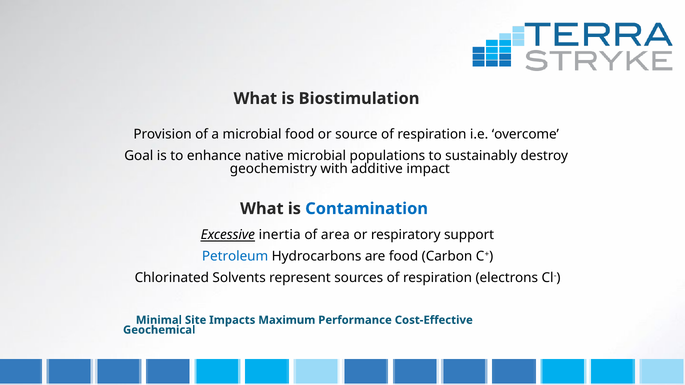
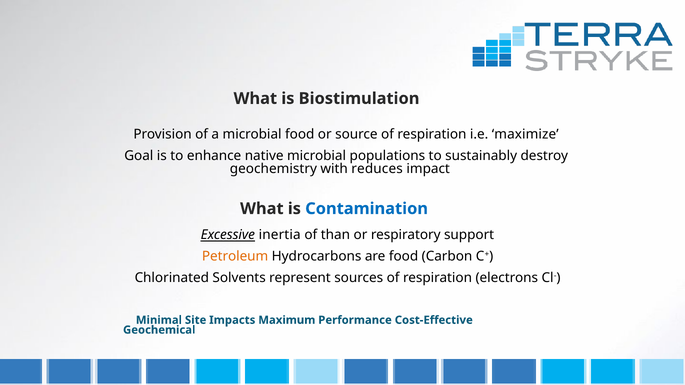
overcome: overcome -> maximize
additive: additive -> reduces
area: area -> than
Petroleum colour: blue -> orange
